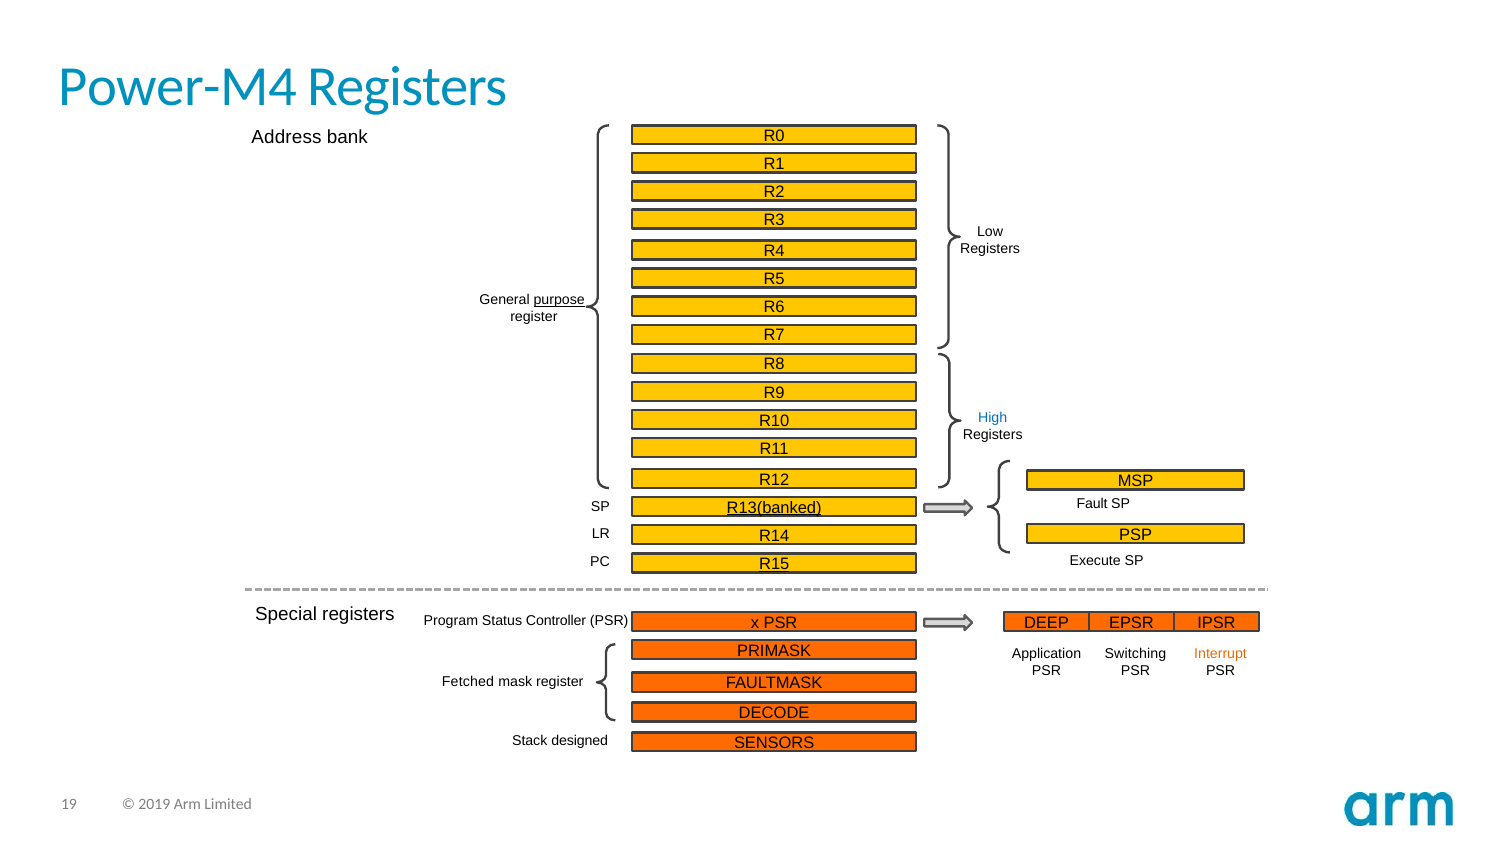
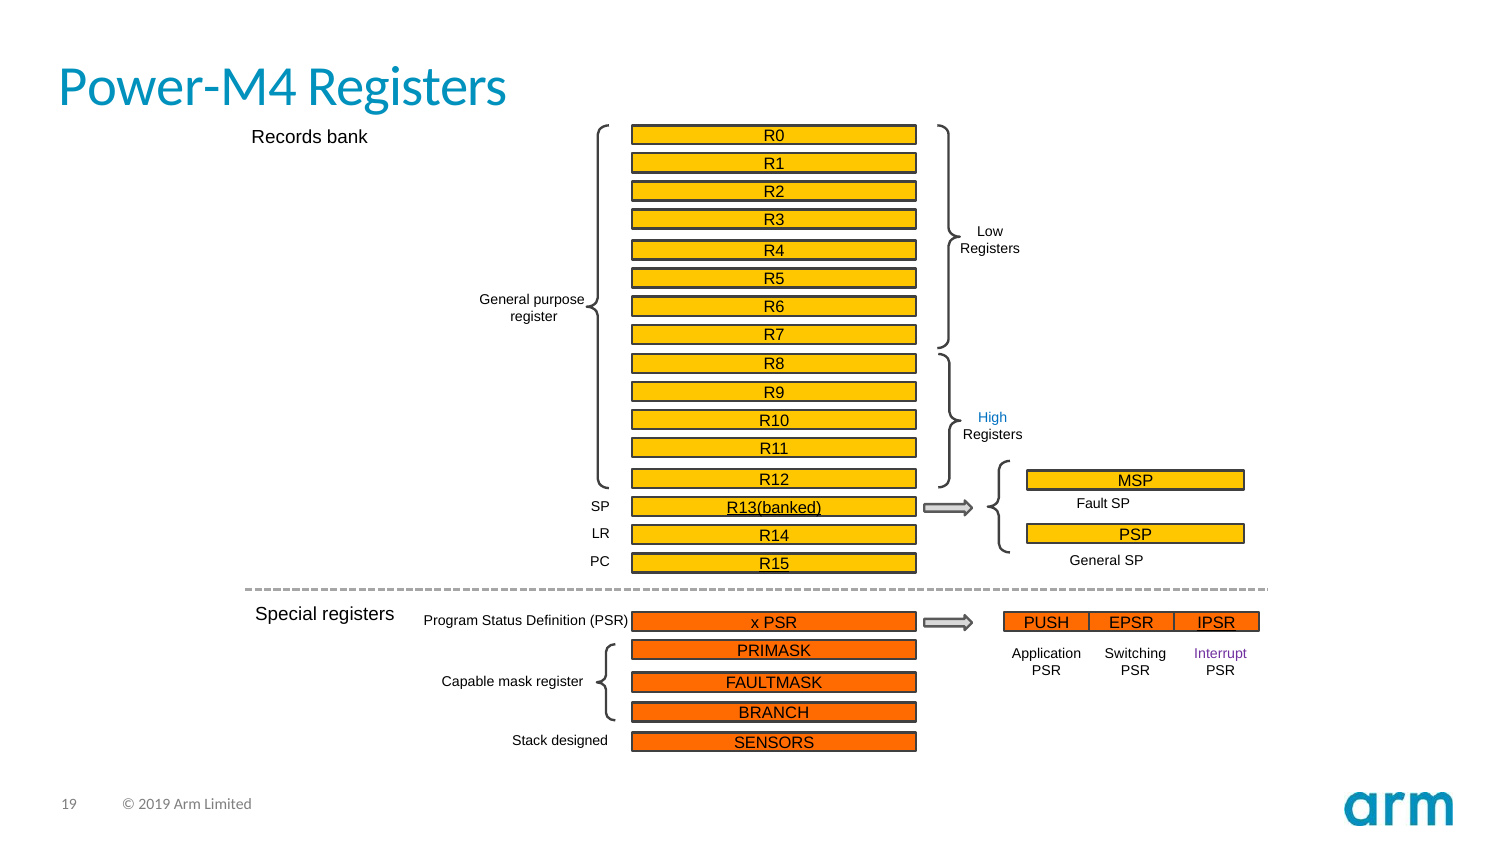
Address: Address -> Records
purpose underline: present -> none
Execute at (1095, 560): Execute -> General
Controller: Controller -> Definition
DEEP: DEEP -> PUSH
IPSR underline: none -> present
Interrupt colour: orange -> purple
Fetched: Fetched -> Capable
DECODE: DECODE -> BRANCH
